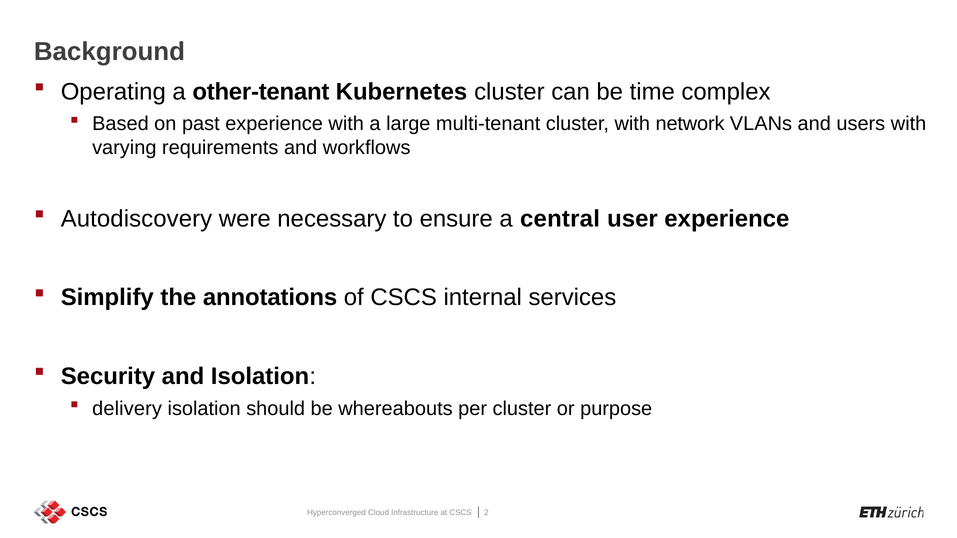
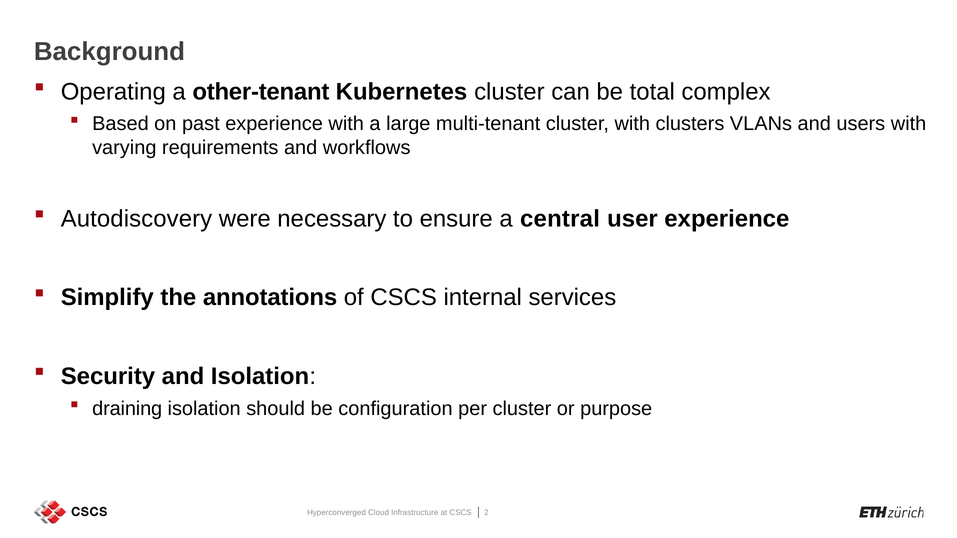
time: time -> total
network: network -> clusters
delivery: delivery -> draining
whereabouts: whereabouts -> configuration
